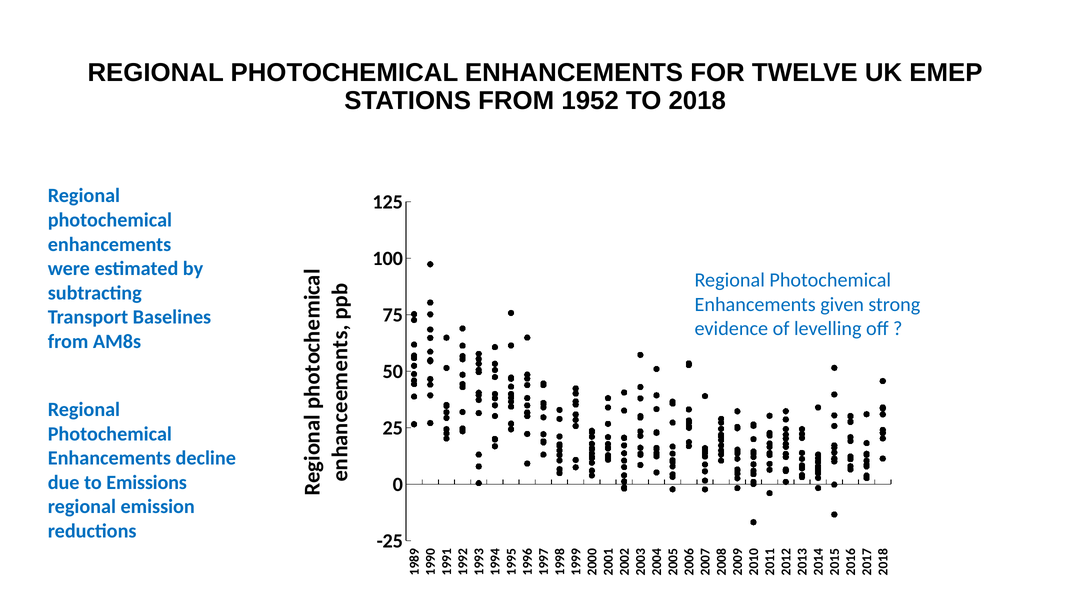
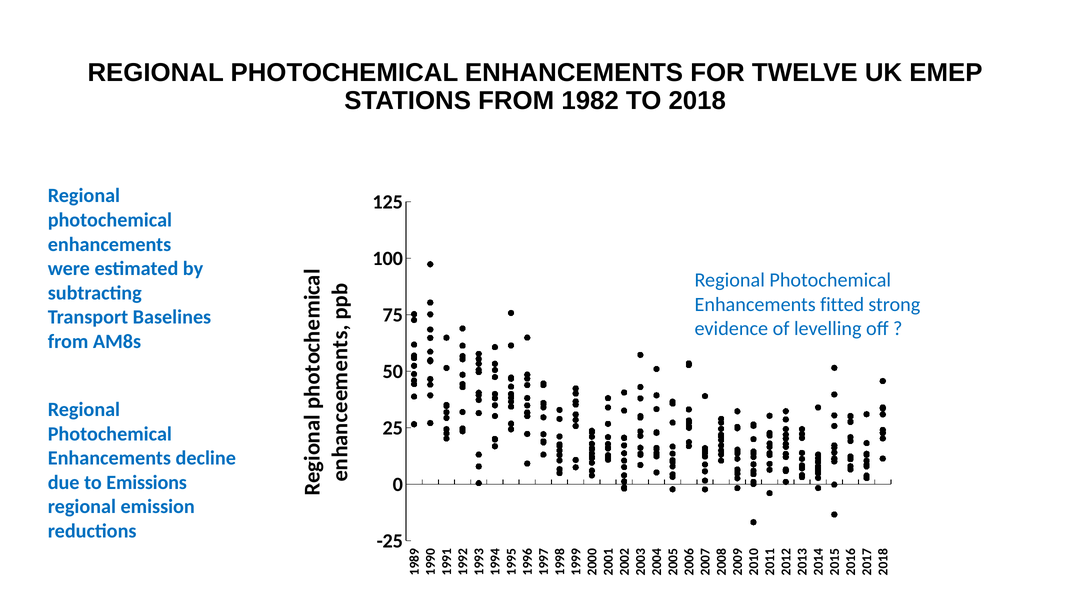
1952: 1952 -> 1982
given: given -> fitted
